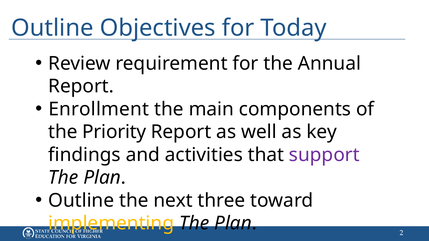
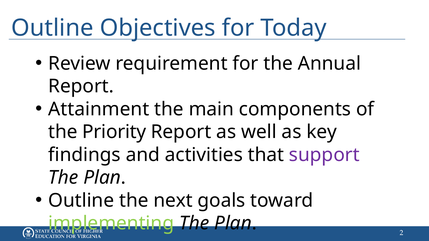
Enrollment: Enrollment -> Attainment
three: three -> goals
implementing colour: yellow -> light green
